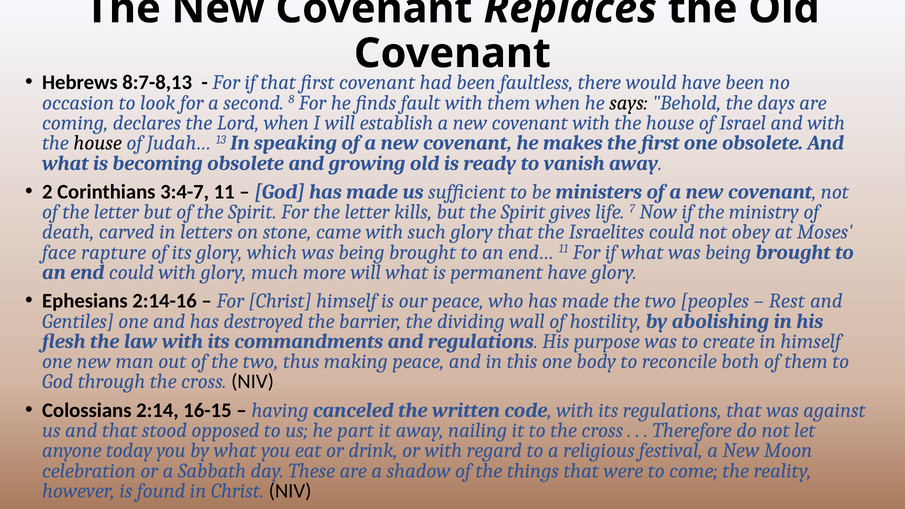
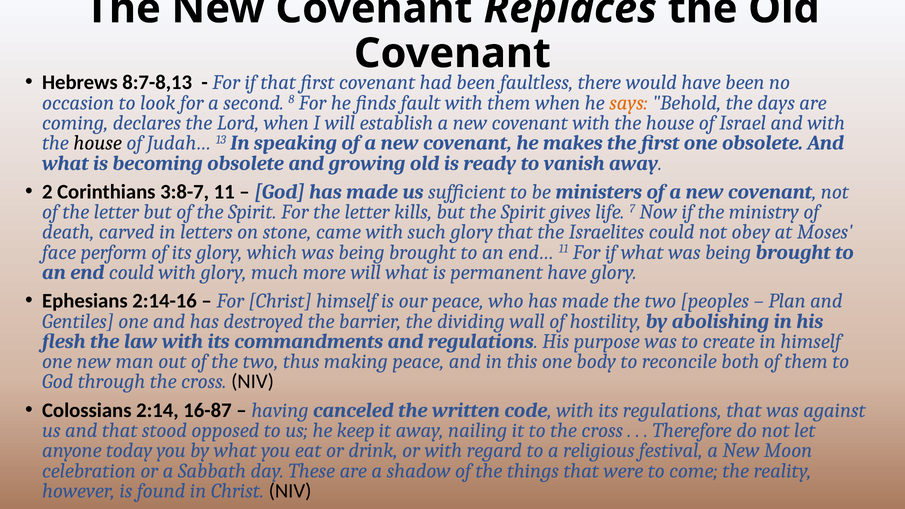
says colour: black -> orange
3:4-7: 3:4-7 -> 3:8-7
rapture: rapture -> perform
Rest: Rest -> Plan
16-15: 16-15 -> 16-87
part: part -> keep
